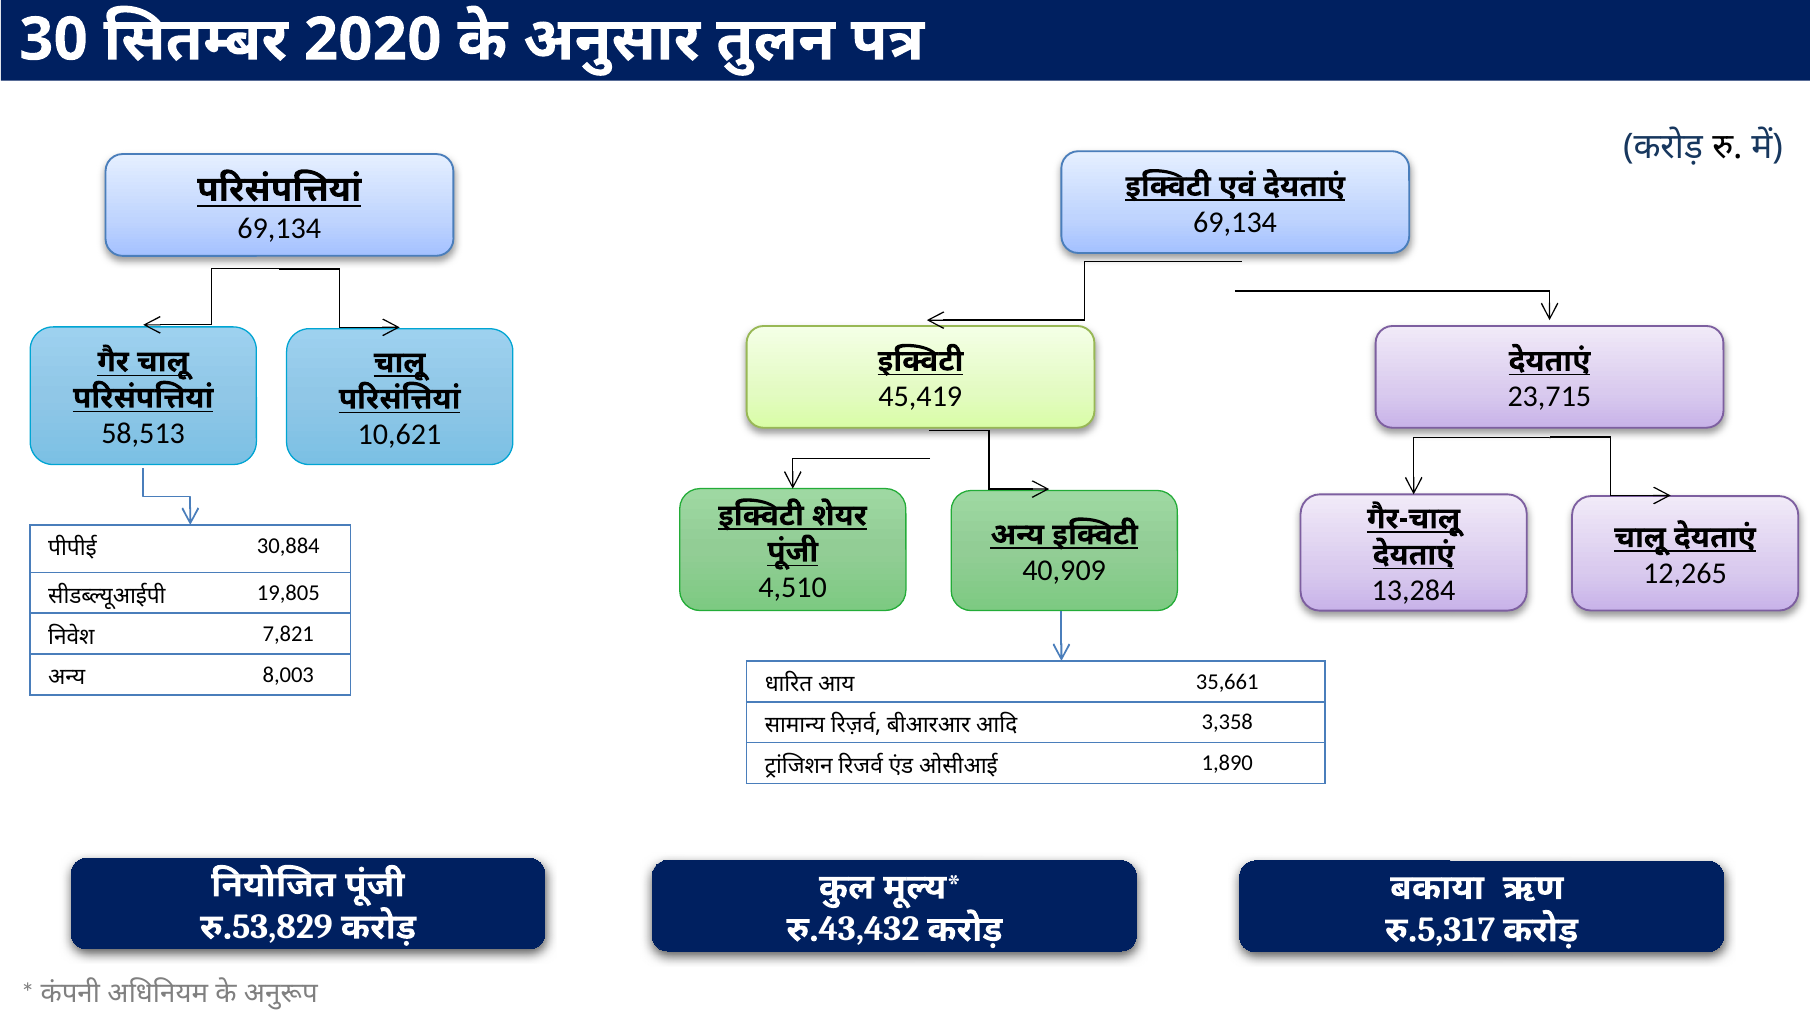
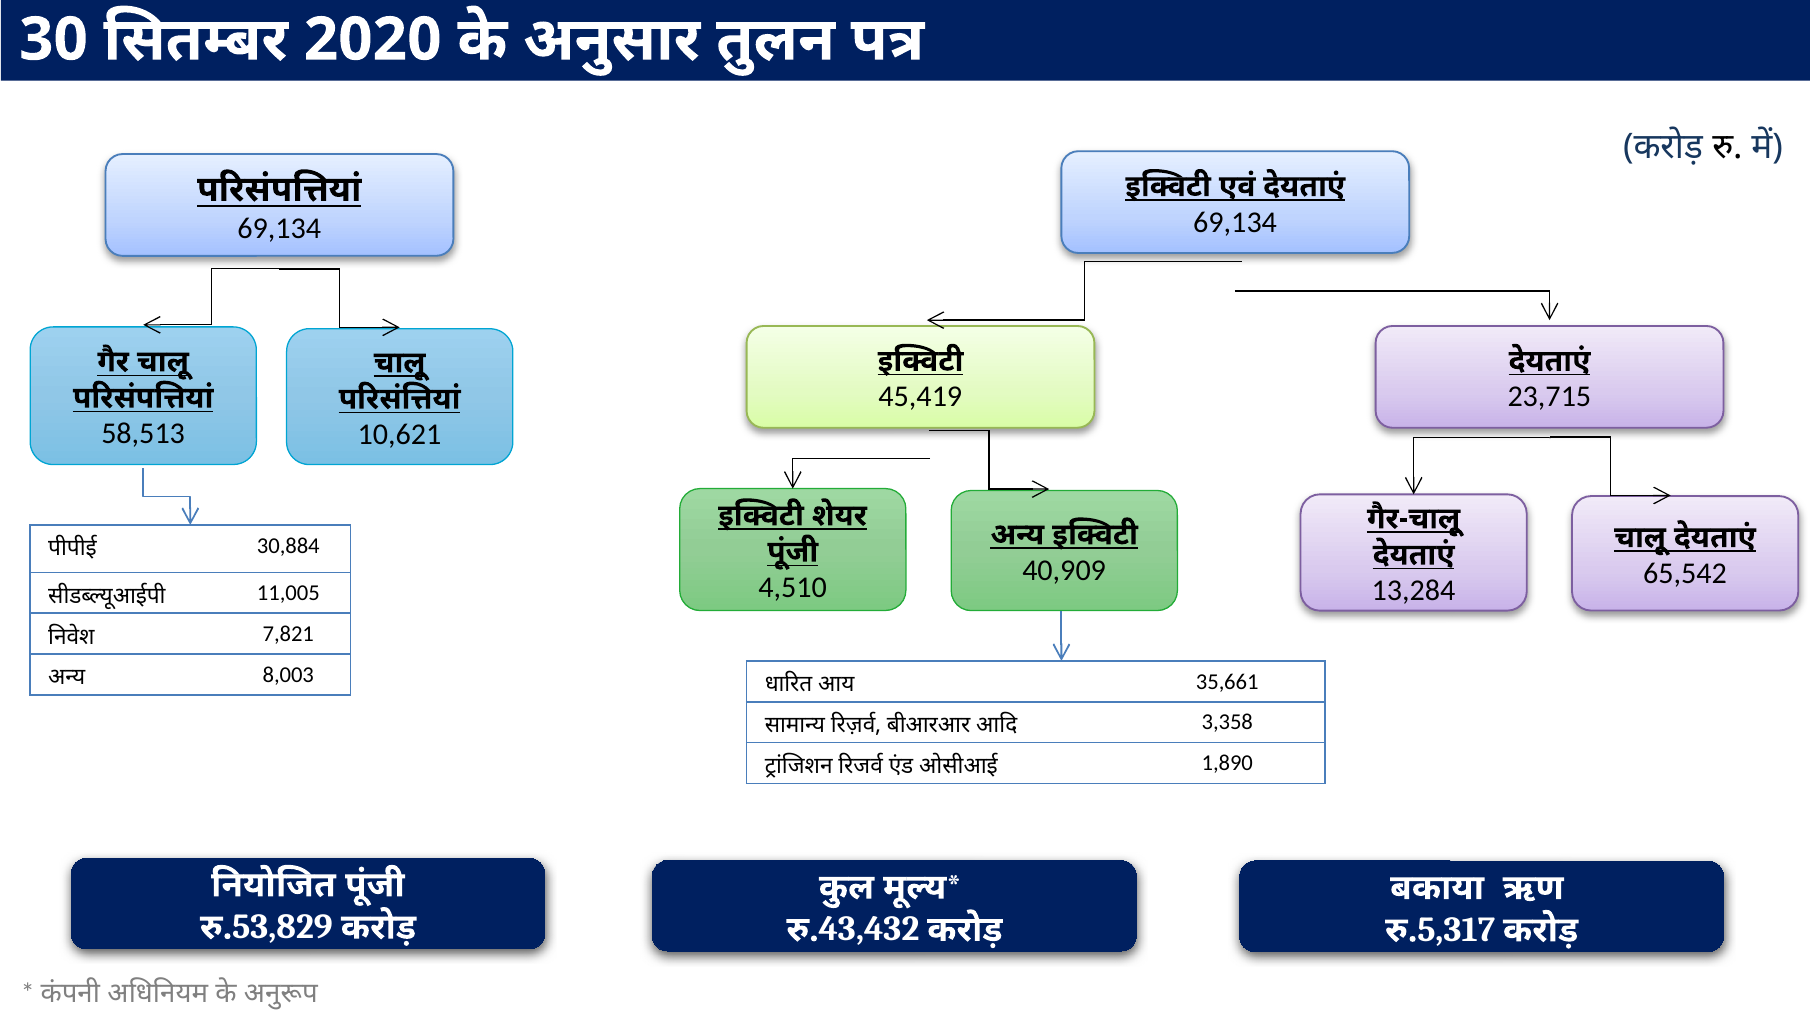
12,265: 12,265 -> 65,542
19,805: 19,805 -> 11,005
